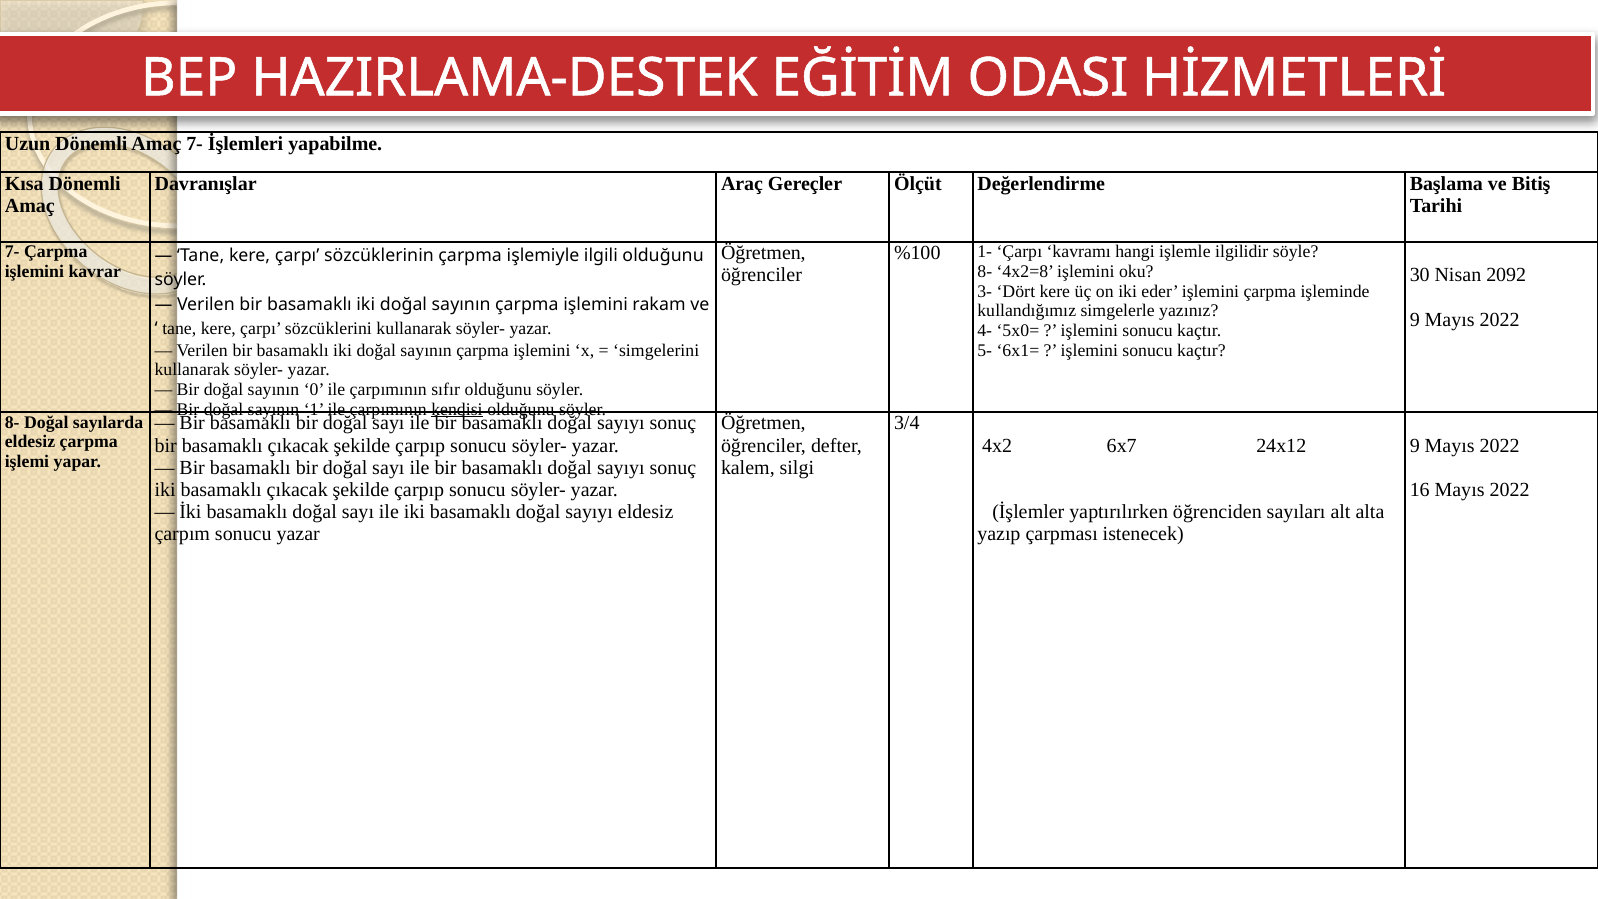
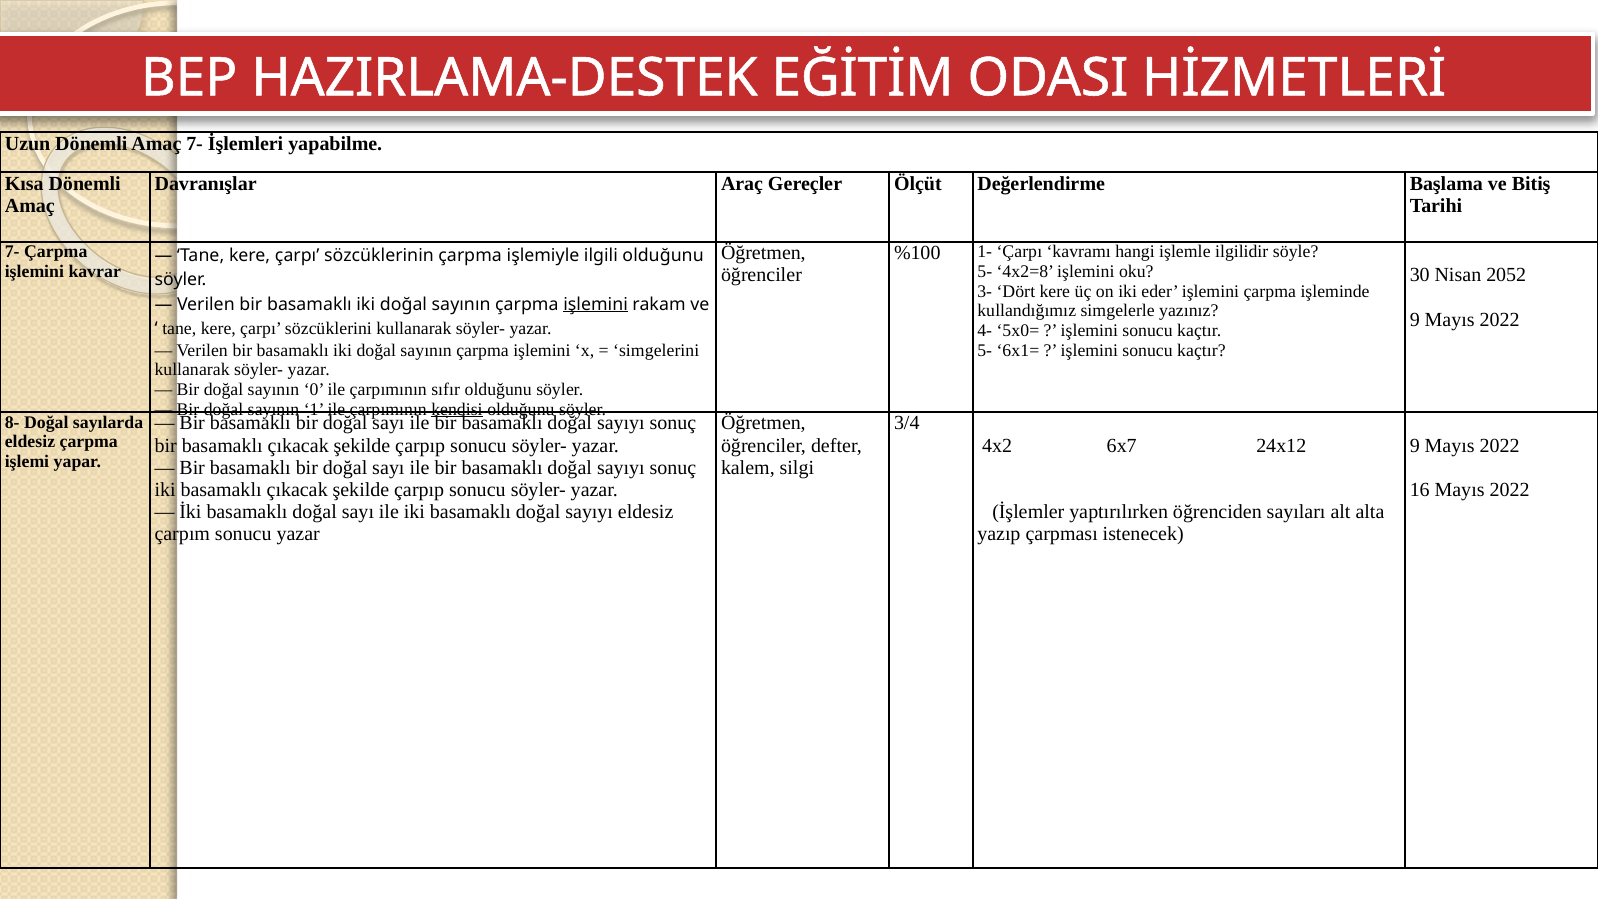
8- at (985, 272): 8- -> 5-
2092: 2092 -> 2052
işlemini at (596, 304) underline: none -> present
